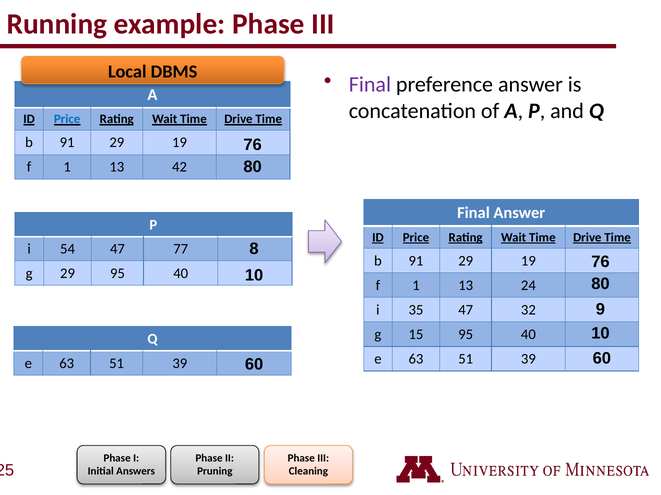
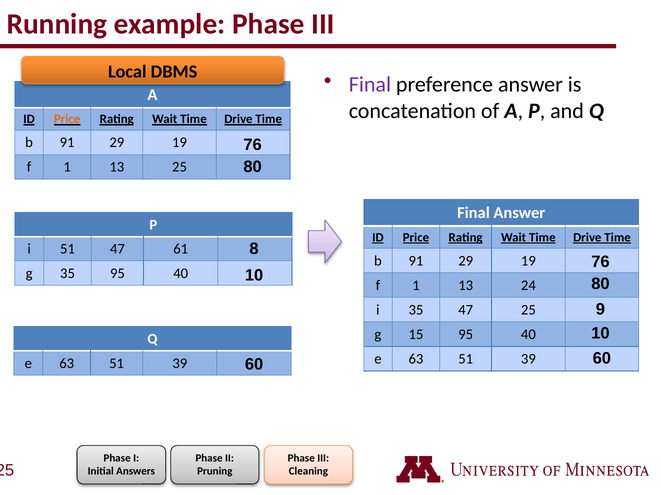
Price at (67, 119) colour: blue -> orange
13 42: 42 -> 25
i 54: 54 -> 51
77: 77 -> 61
g 29: 29 -> 35
47 32: 32 -> 25
